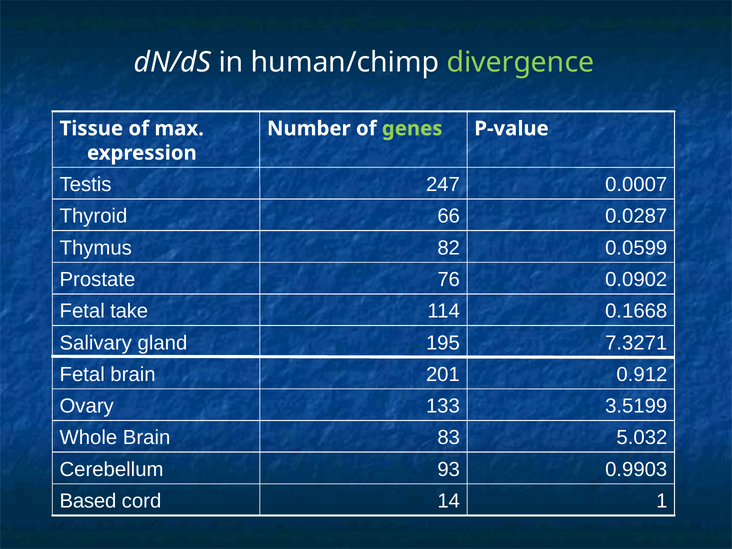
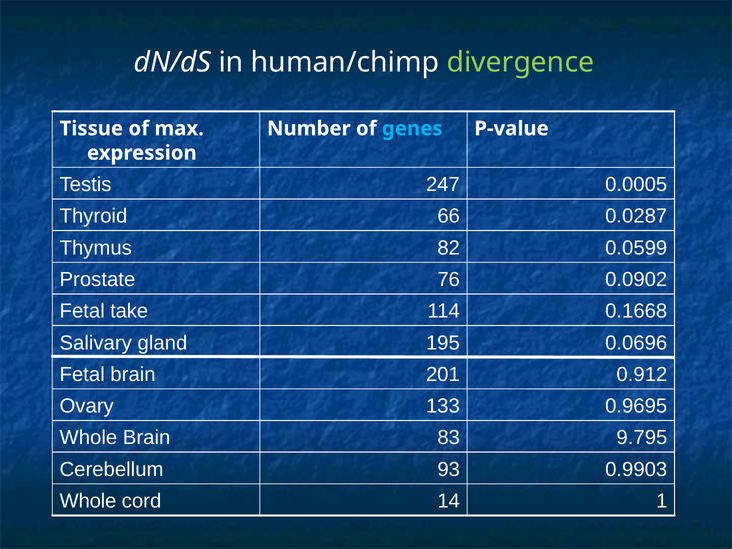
genes colour: light green -> light blue
0.0007: 0.0007 -> 0.0005
7.3271: 7.3271 -> 0.0696
3.5199: 3.5199 -> 0.9695
5.032: 5.032 -> 9.795
Based at (88, 501): Based -> Whole
